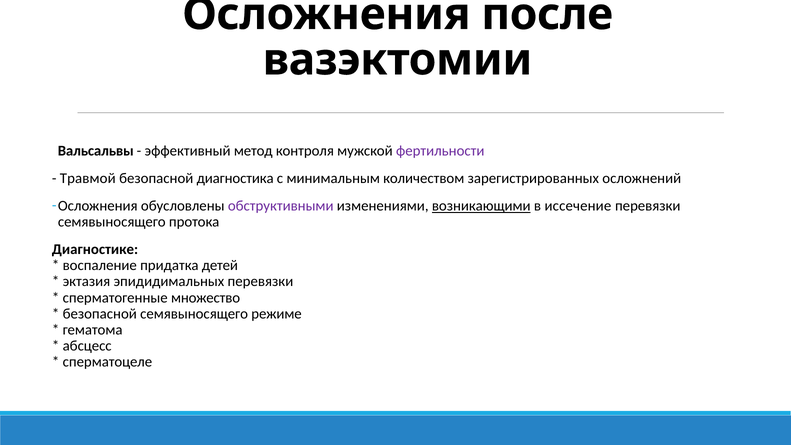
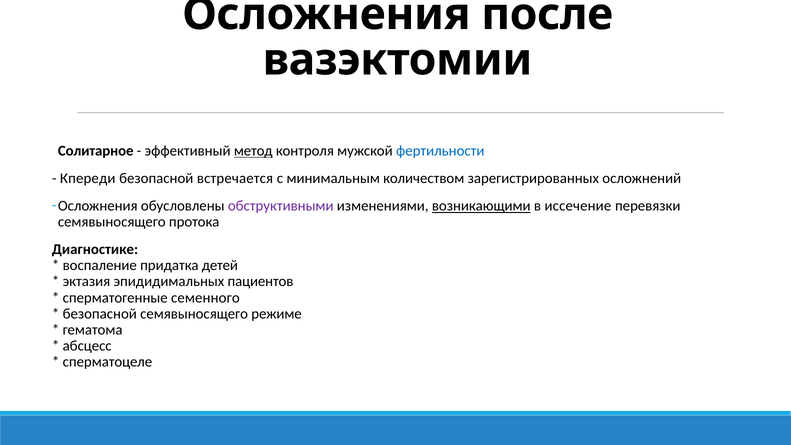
Вальсальвы: Вальсальвы -> Солитарное
метод underline: none -> present
фертильности colour: purple -> blue
Травмой: Травмой -> Кпереди
диагностика: диагностика -> встречается
эпидидимальных перевязки: перевязки -> пациентов
множество: множество -> семенного
